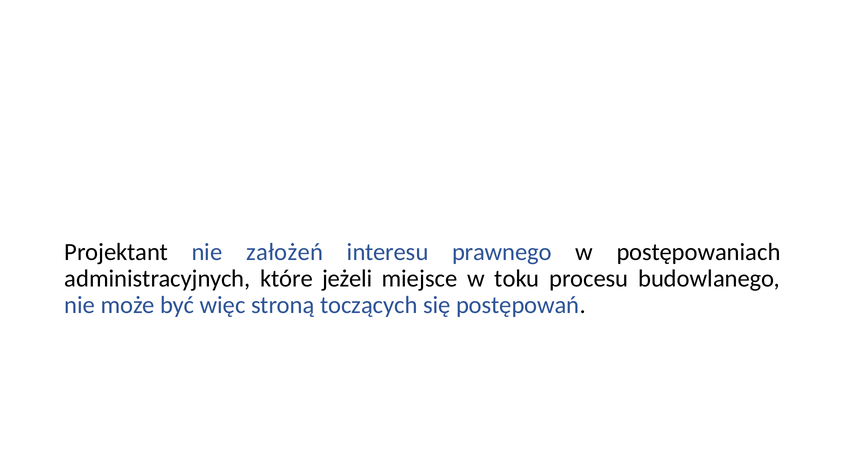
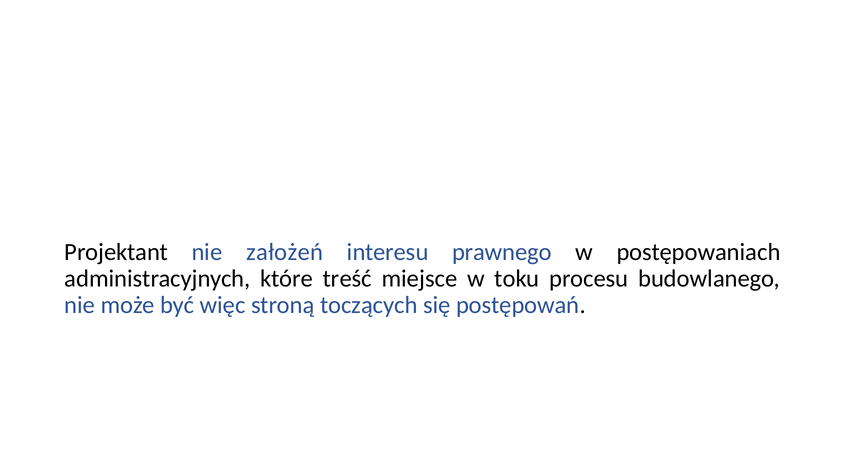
jeżeli: jeżeli -> treść
